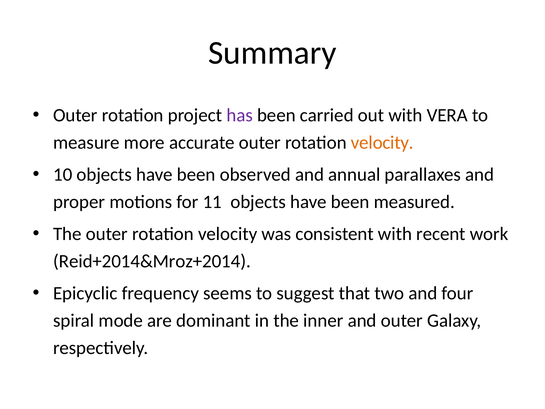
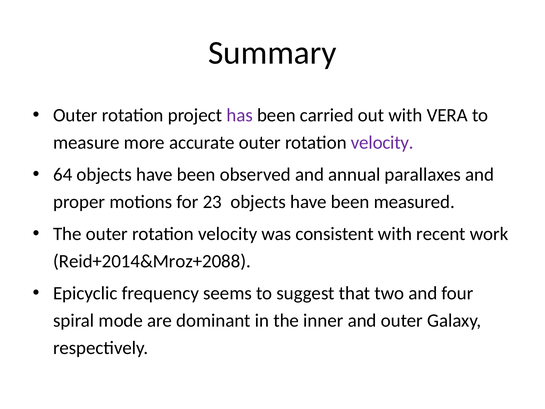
velocity at (382, 143) colour: orange -> purple
10: 10 -> 64
11: 11 -> 23
Reid+2014&Mroz+2014: Reid+2014&Mroz+2014 -> Reid+2014&Mroz+2088
